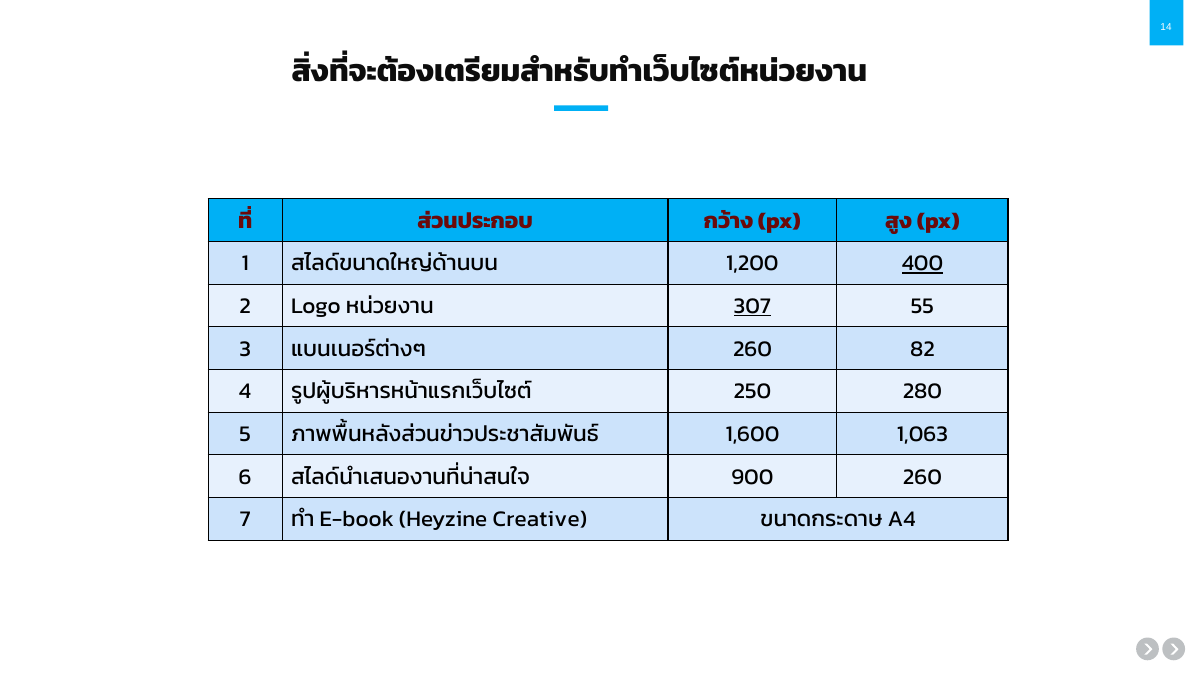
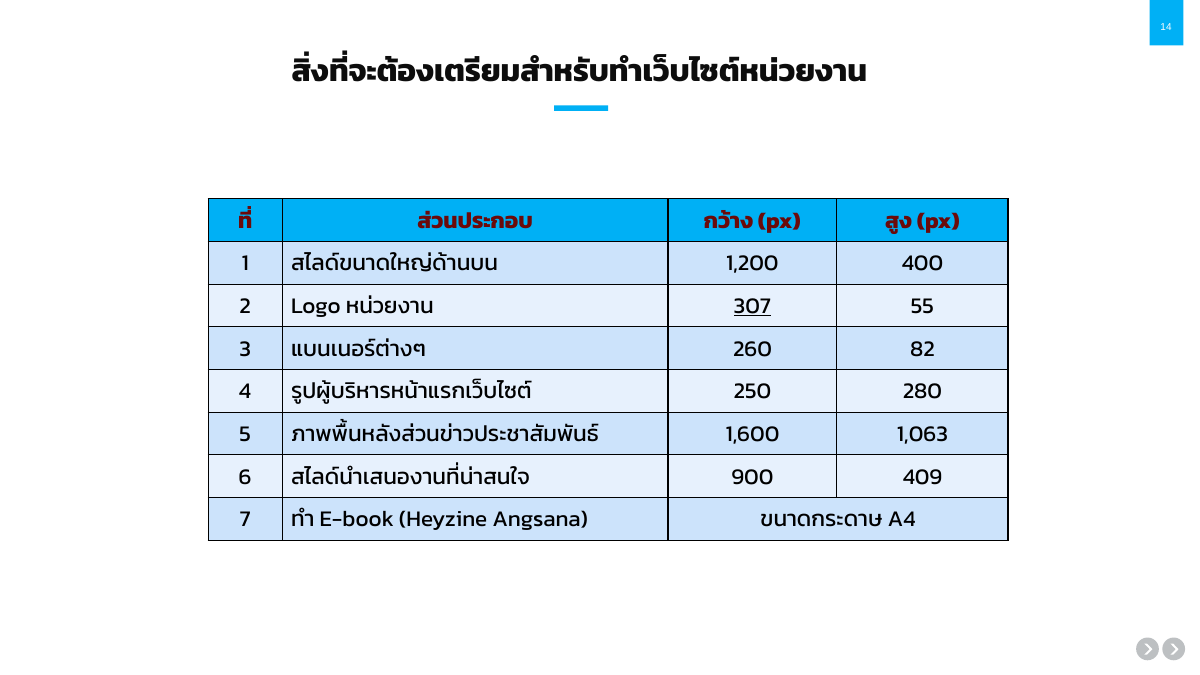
400 underline: present -> none
900 260: 260 -> 409
Creative: Creative -> Angsana
